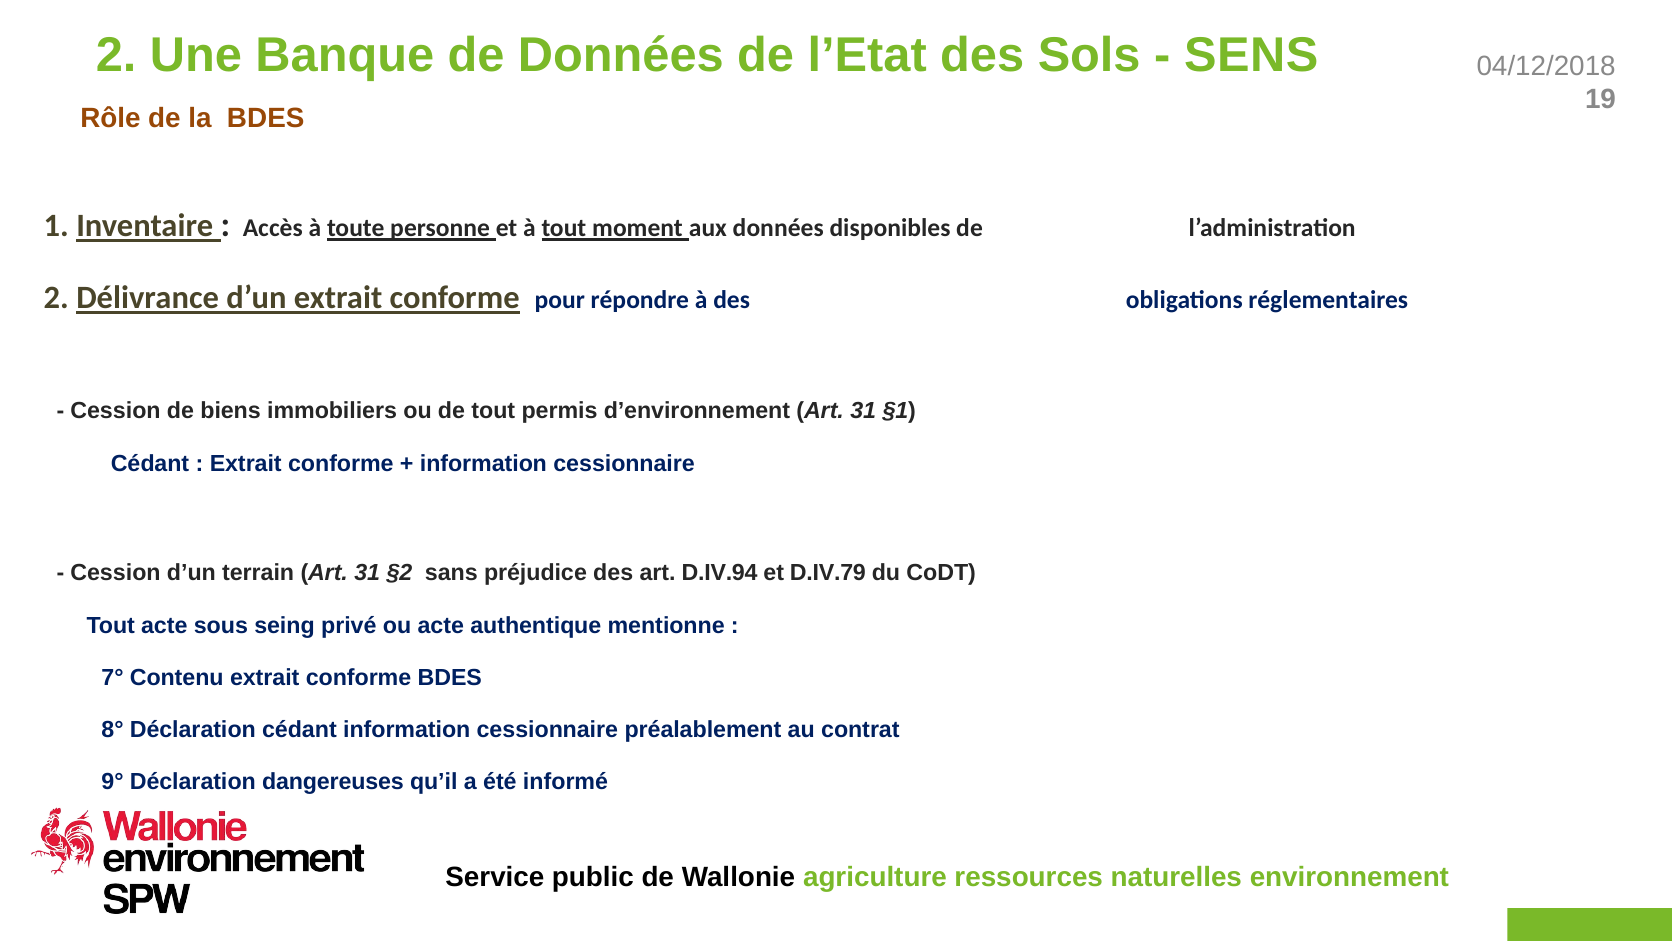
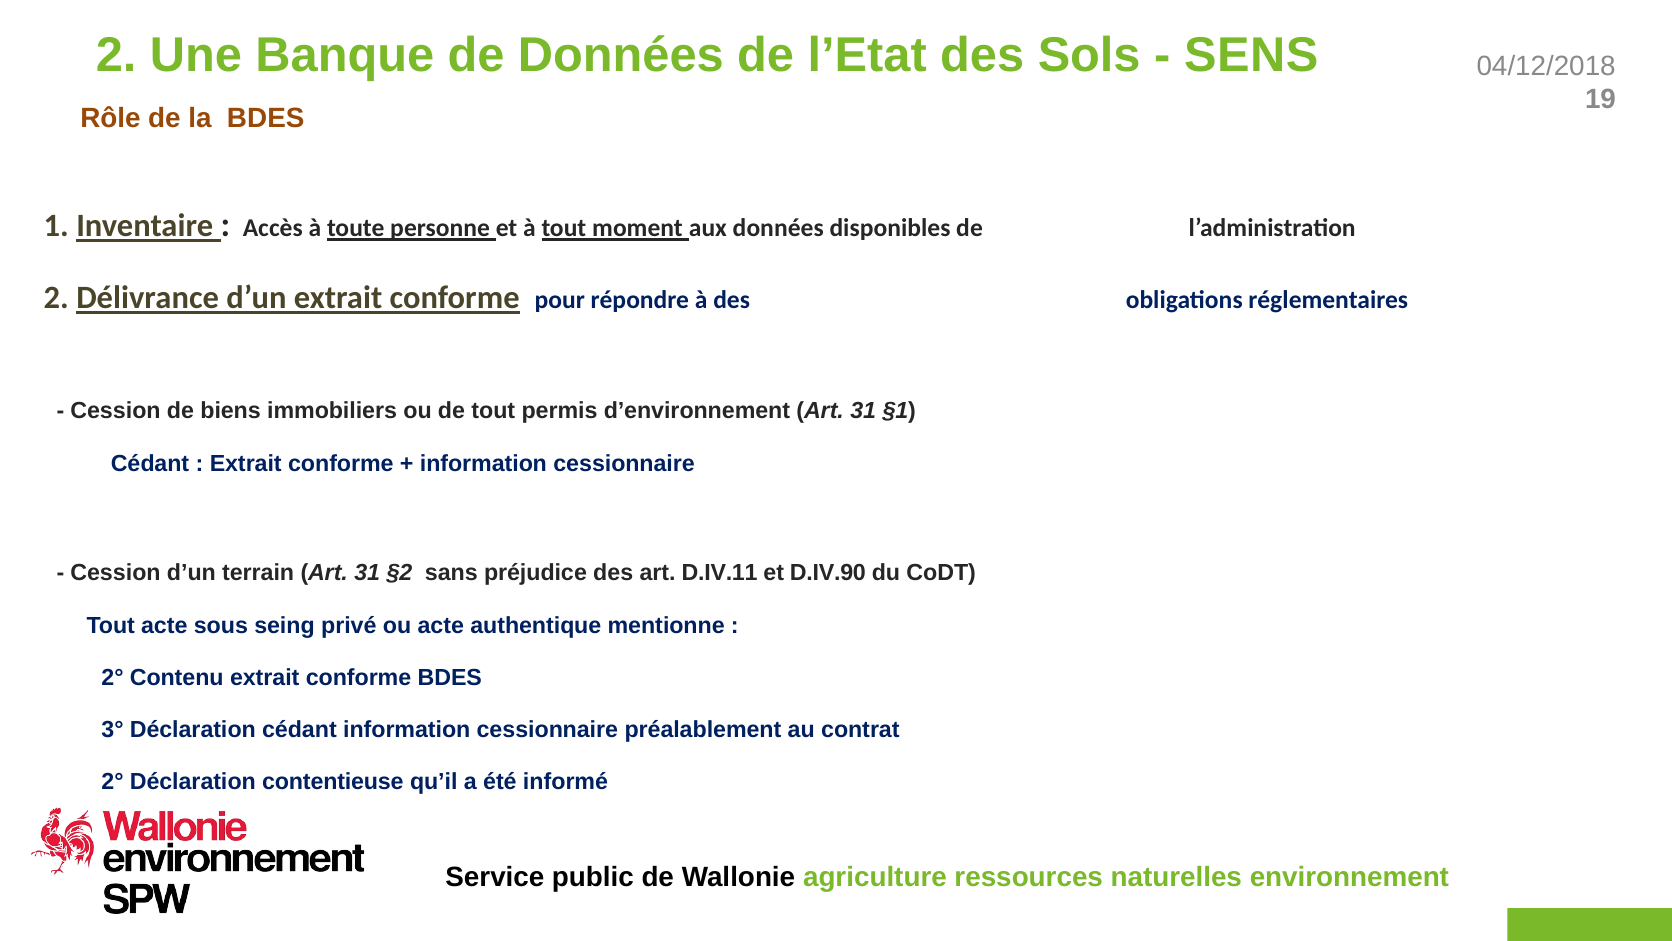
D.IV.94: D.IV.94 -> D.IV.11
D.IV.79: D.IV.79 -> D.IV.90
7° at (112, 677): 7° -> 2°
8°: 8° -> 3°
9° at (112, 781): 9° -> 2°
dangereuses: dangereuses -> contentieuse
